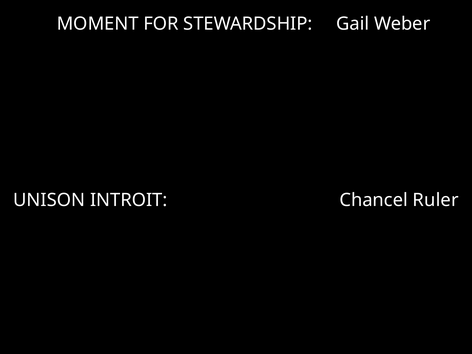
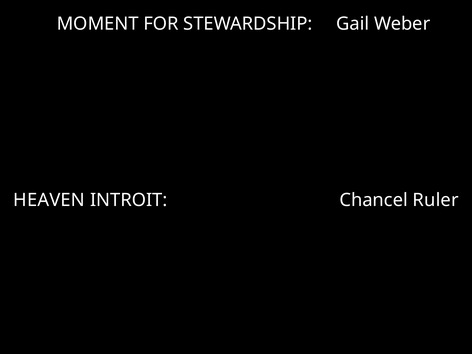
UNISON: UNISON -> HEAVEN
